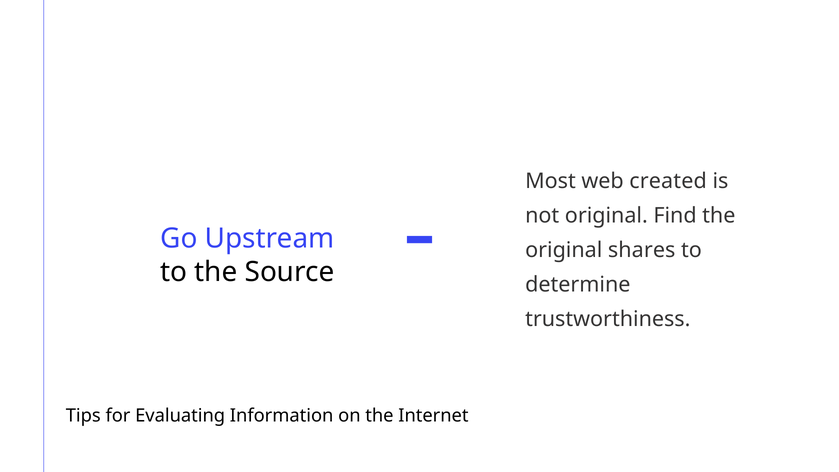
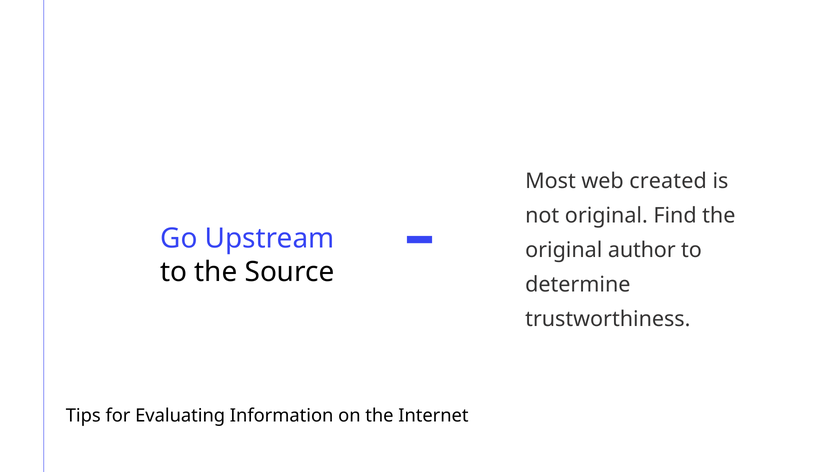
shares: shares -> author
